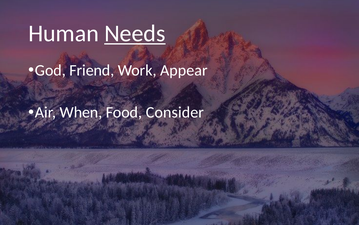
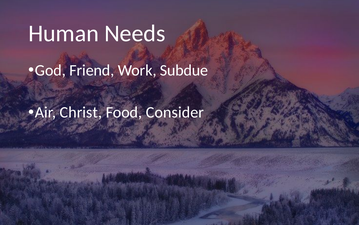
Needs underline: present -> none
Appear: Appear -> Subdue
When: When -> Christ
